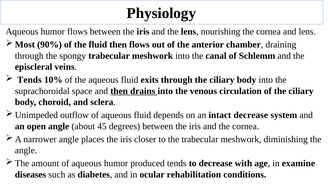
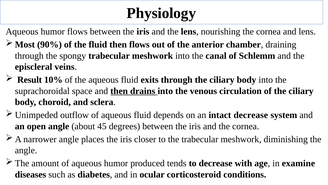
Tends at (29, 80): Tends -> Result
rehabilitation: rehabilitation -> corticosteroid
